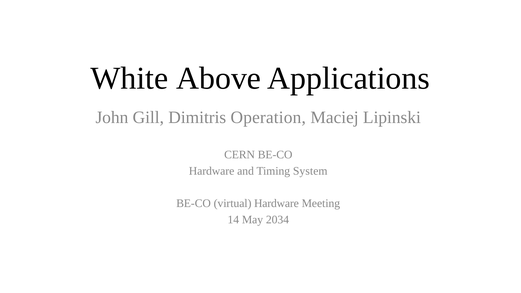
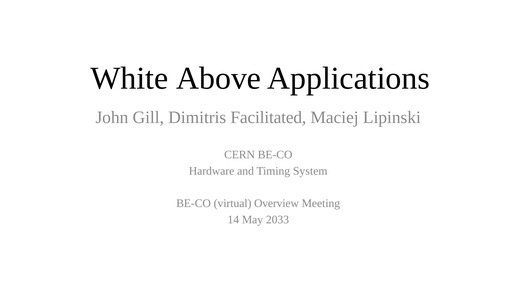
Operation: Operation -> Facilitated
virtual Hardware: Hardware -> Overview
2034: 2034 -> 2033
